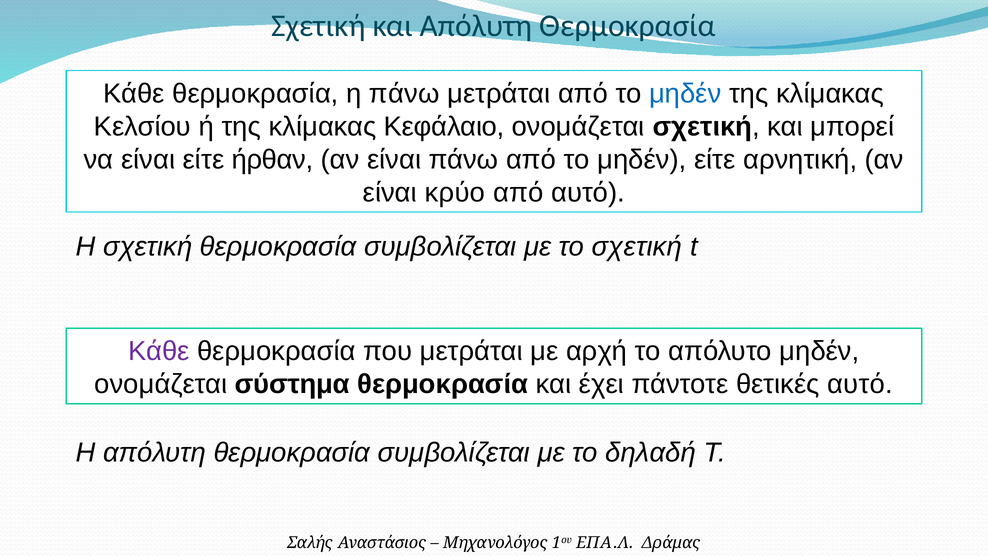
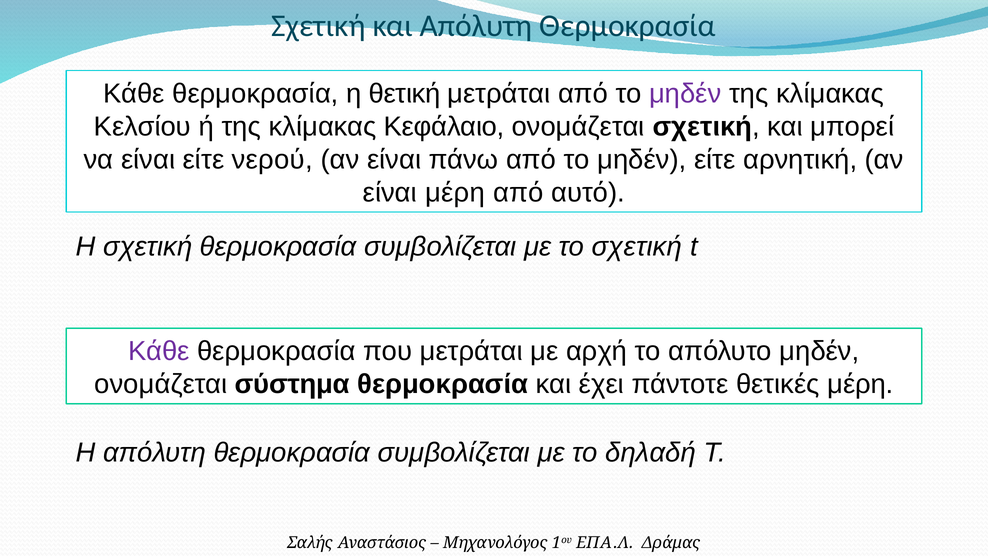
η πάνω: πάνω -> θετική
μηδέν at (685, 94) colour: blue -> purple
ήρθαν: ήρθαν -> νερού
είναι κρύο: κρύο -> μέρη
θετικές αυτό: αυτό -> μέρη
